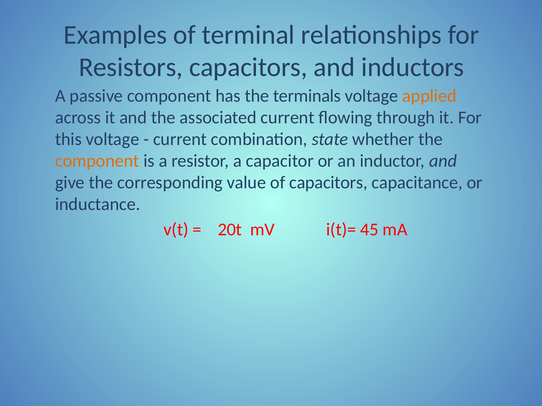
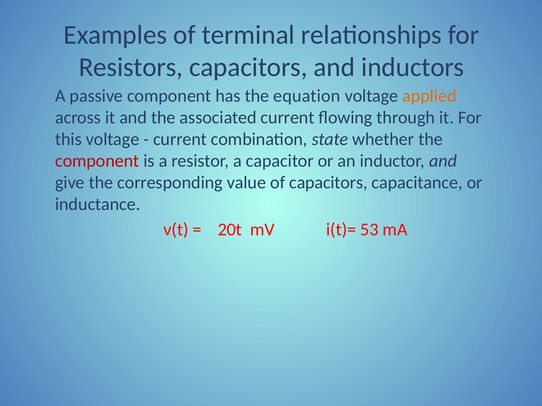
terminals: terminals -> equation
component at (97, 161) colour: orange -> red
45: 45 -> 53
